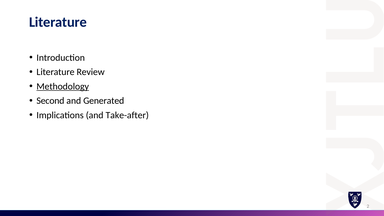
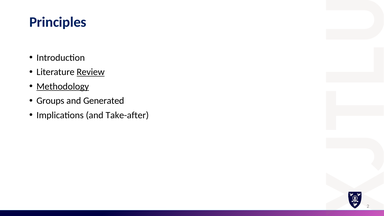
Literature at (58, 22): Literature -> Principles
Review underline: none -> present
Second: Second -> Groups
